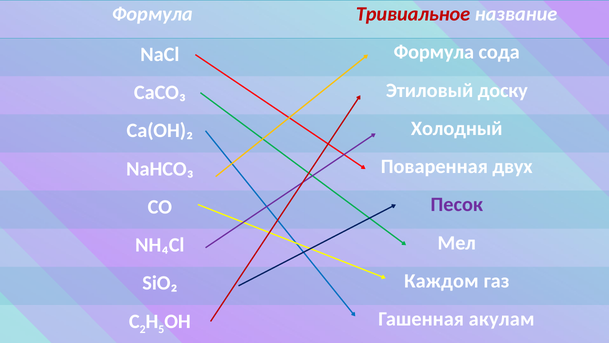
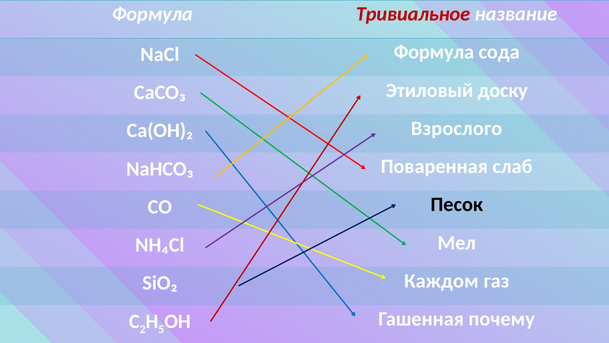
Холодный: Холодный -> Взрослого
двух: двух -> слаб
Песок colour: purple -> black
акулам: акулам -> почему
